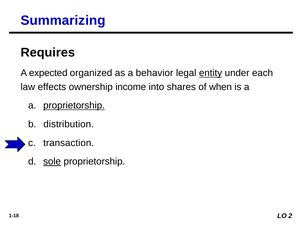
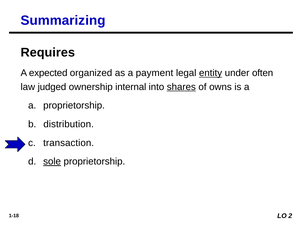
behavior: behavior -> payment
each: each -> often
effects: effects -> judged
income: income -> internal
shares underline: none -> present
when: when -> owns
proprietorship at (74, 106) underline: present -> none
